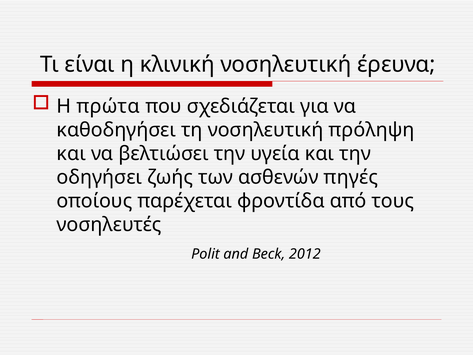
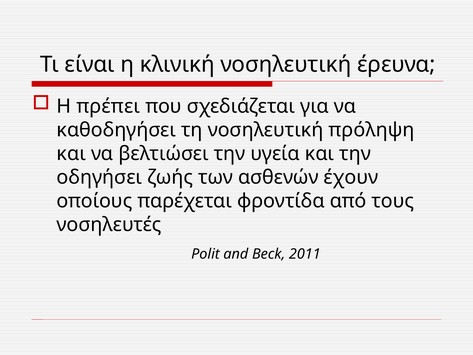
πρώτα: πρώτα -> πρέπει
πηγές: πηγές -> έχουν
2012: 2012 -> 2011
